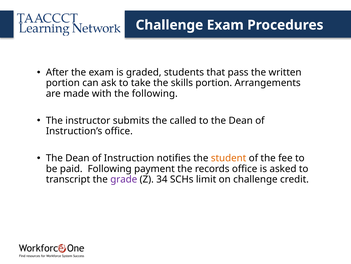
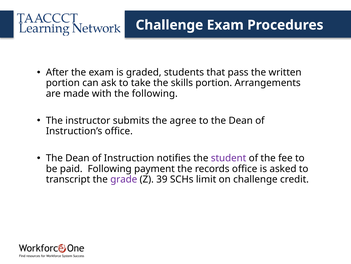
called: called -> agree
student colour: orange -> purple
34: 34 -> 39
